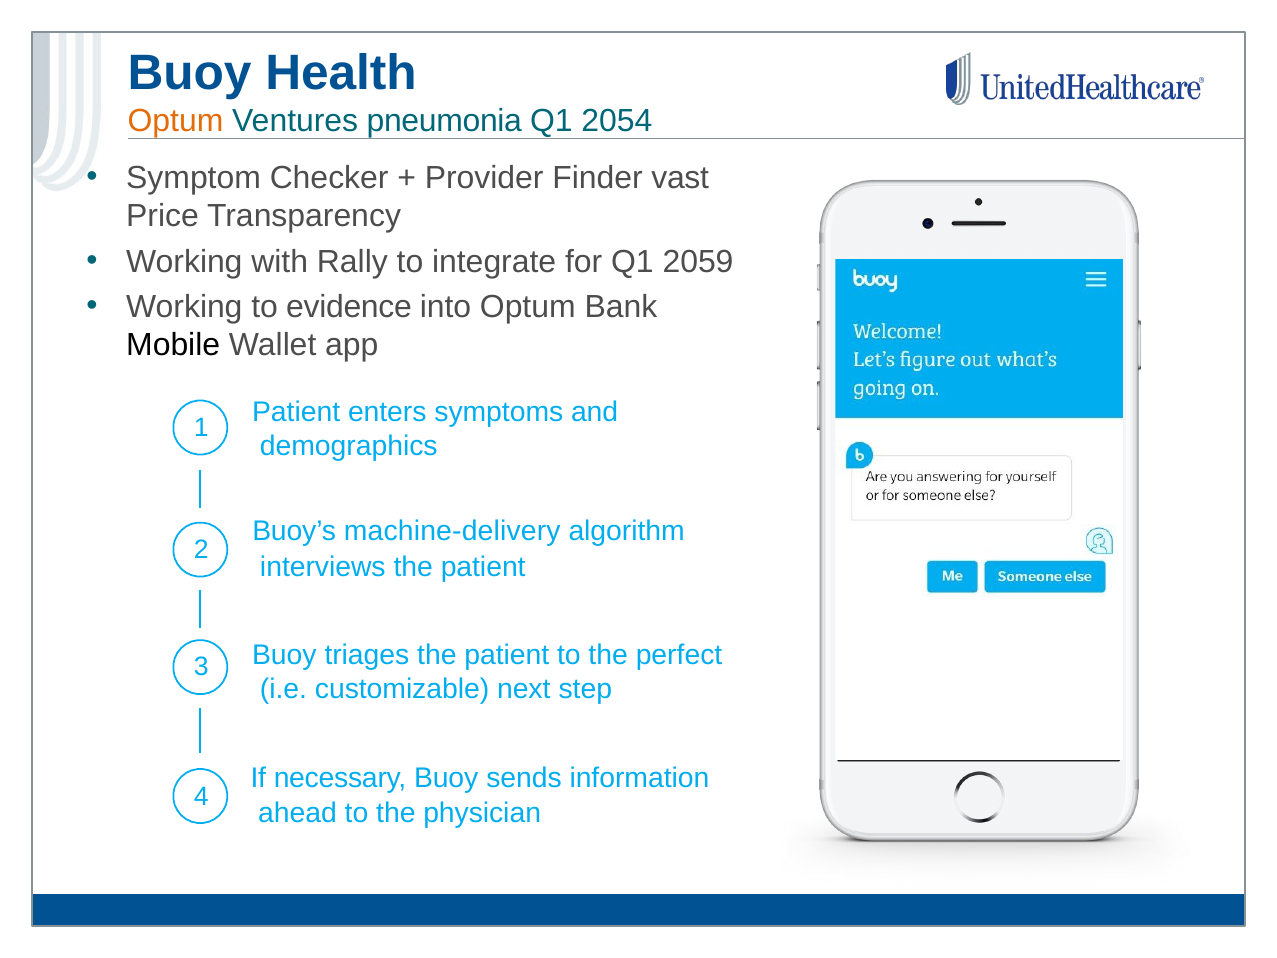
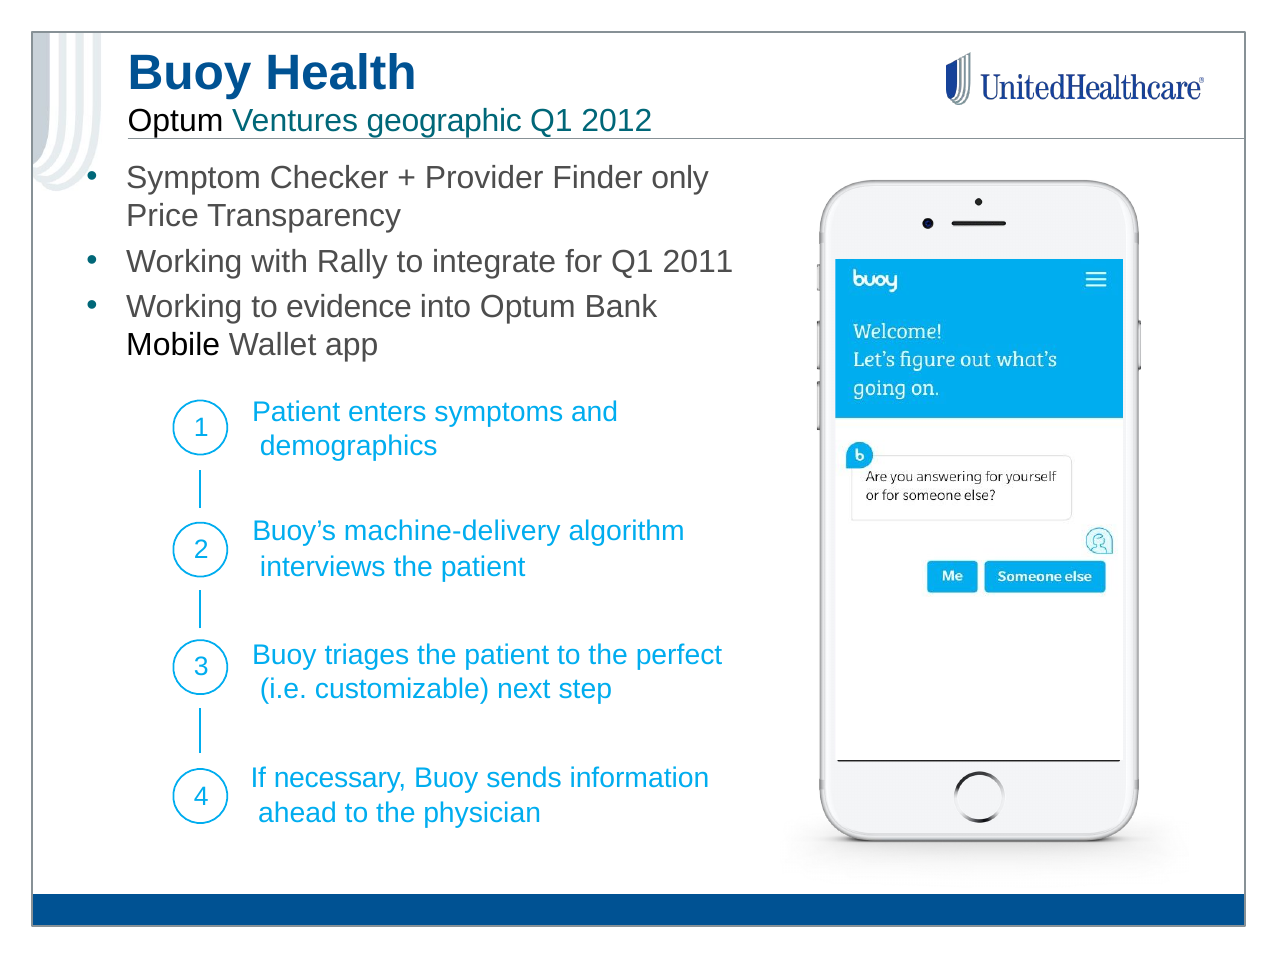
Optum at (176, 121) colour: orange -> black
pneumonia: pneumonia -> geographic
2054: 2054 -> 2012
vast: vast -> only
2059: 2059 -> 2011
